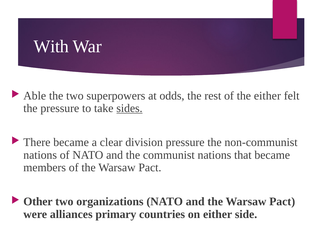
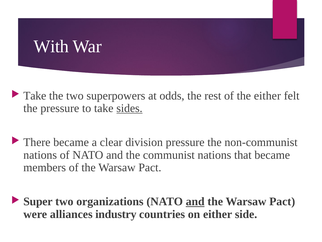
Able at (35, 95): Able -> Take
Other: Other -> Super
and at (195, 201) underline: none -> present
primary: primary -> industry
